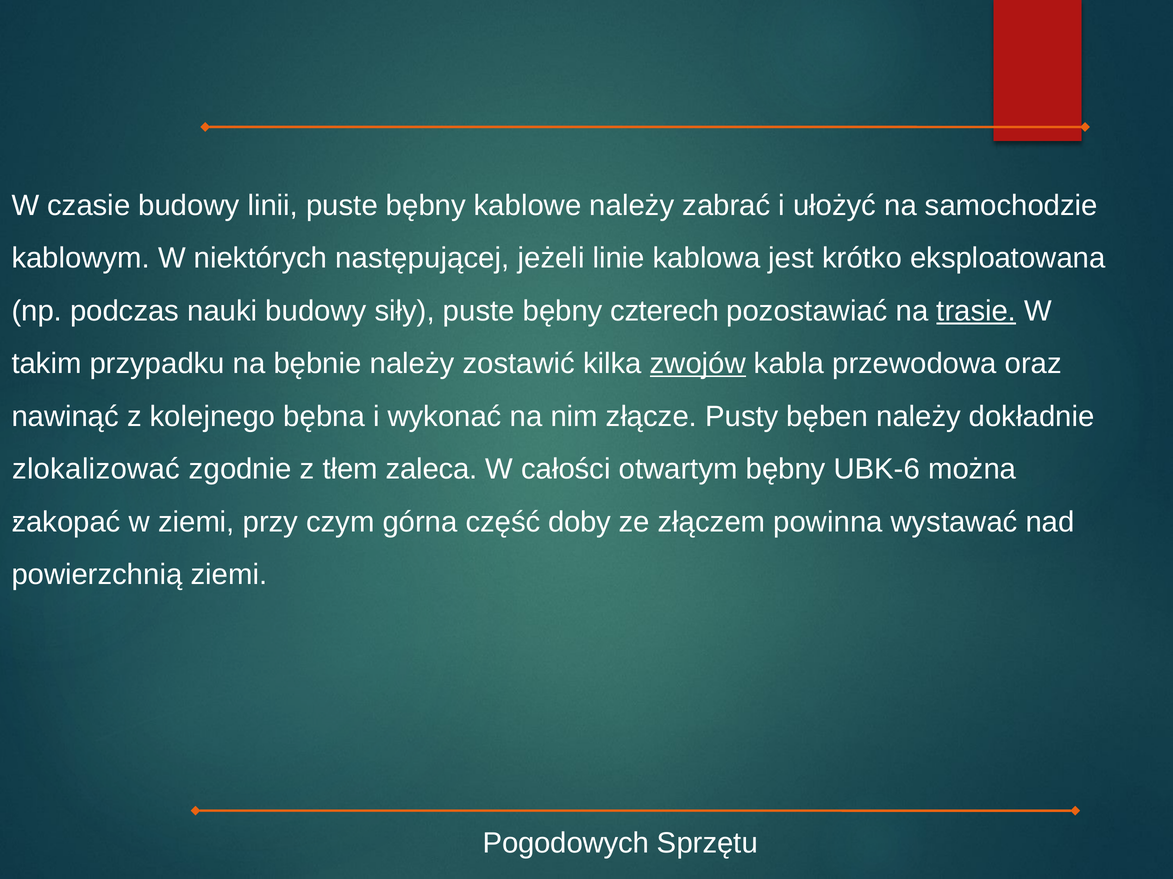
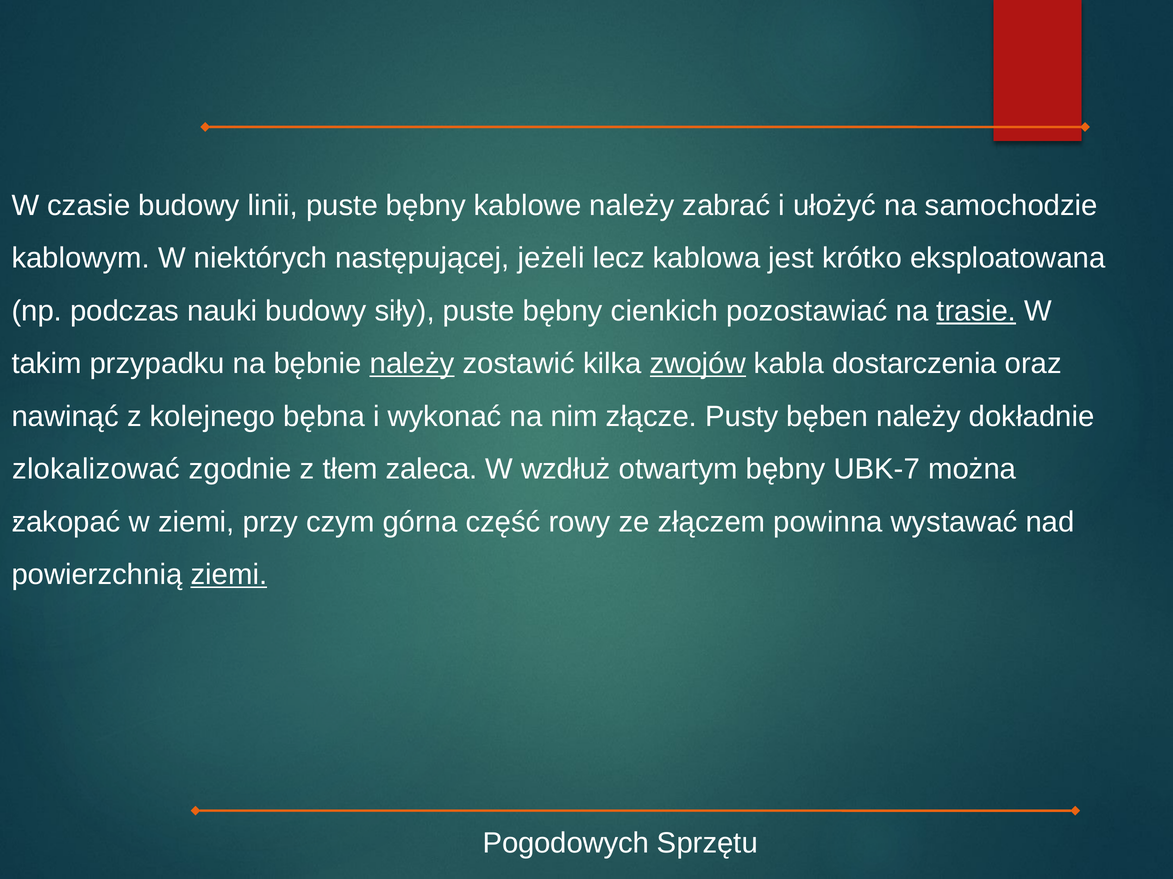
linie: linie -> lecz
czterech: czterech -> cienkich
należy at (412, 364) underline: none -> present
przewodowa: przewodowa -> dostarczenia
całości: całości -> wzdłuż
UBK-6: UBK-6 -> UBK-7
doby: doby -> rowy
ziemi at (229, 575) underline: none -> present
